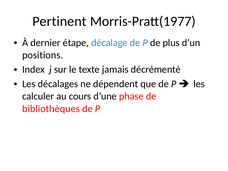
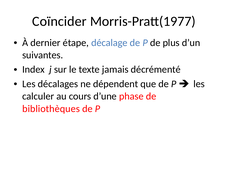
Pertinent: Pertinent -> Coïncider
positions: positions -> suivantes
